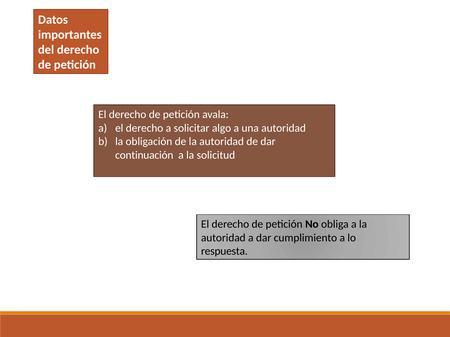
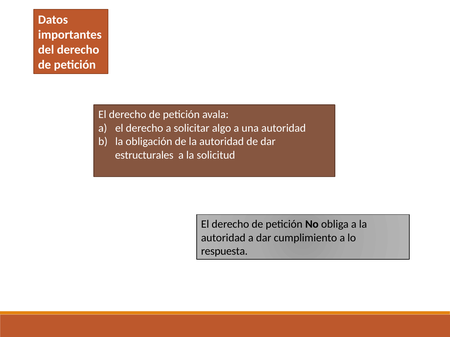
continuación: continuación -> estructurales
